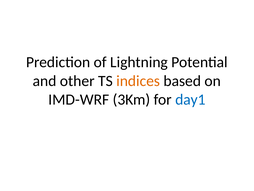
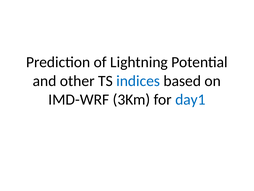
indices colour: orange -> blue
